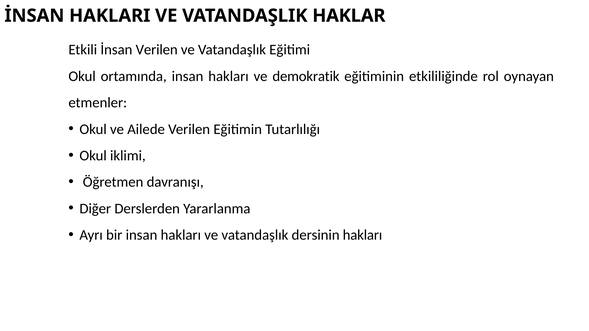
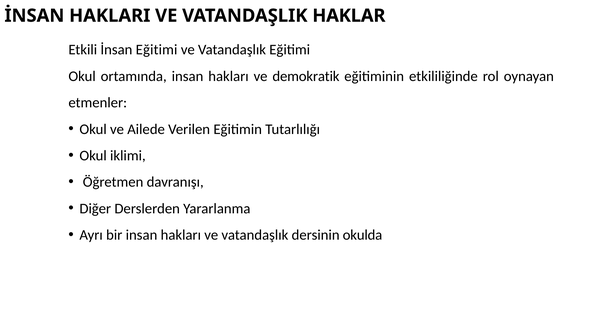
İnsan Verilen: Verilen -> Eğitimi
dersinin hakları: hakları -> okulda
